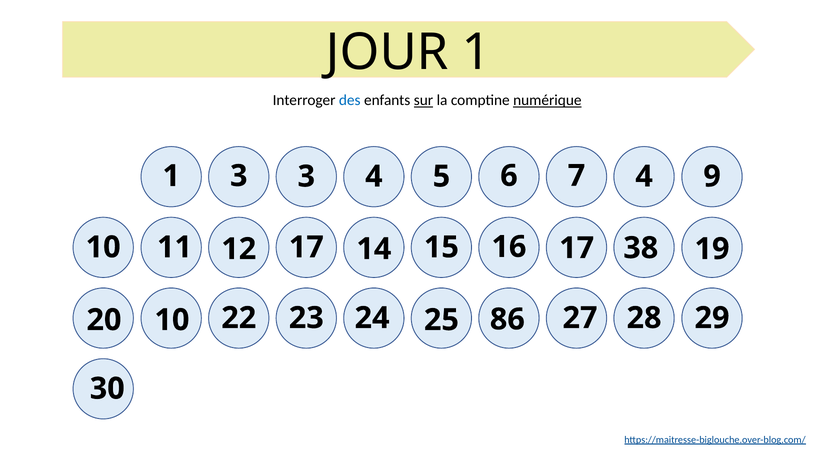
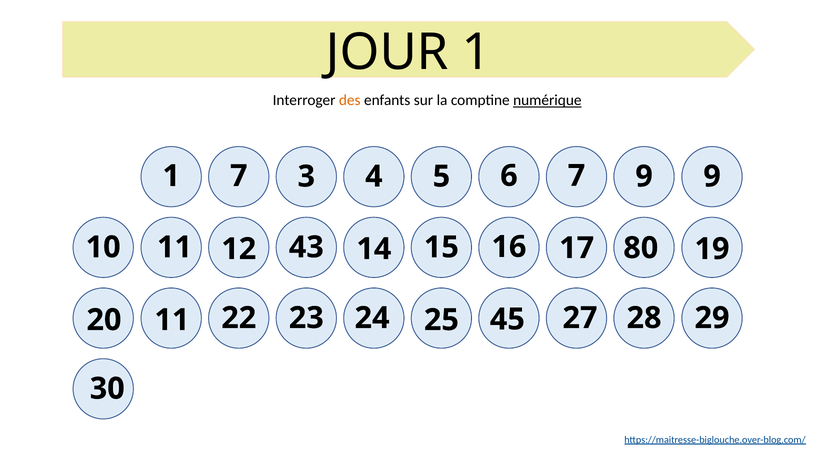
des colour: blue -> orange
sur underline: present -> none
1 3: 3 -> 7
7 4: 4 -> 9
12 17: 17 -> 43
38: 38 -> 80
20 10: 10 -> 11
86: 86 -> 45
